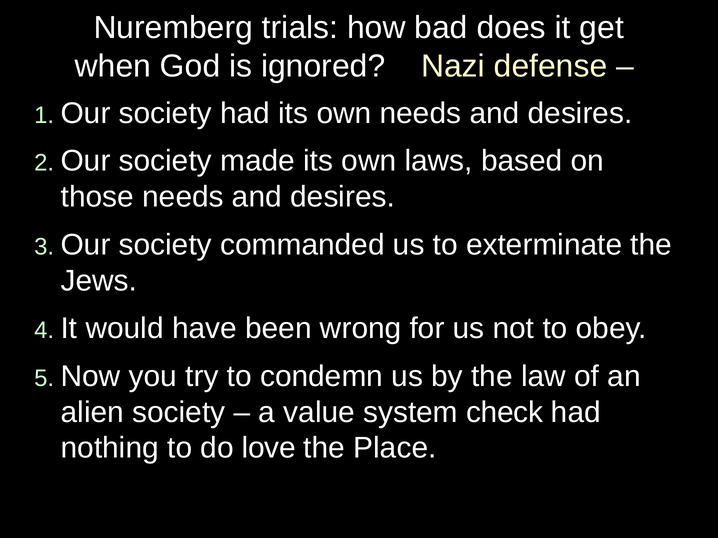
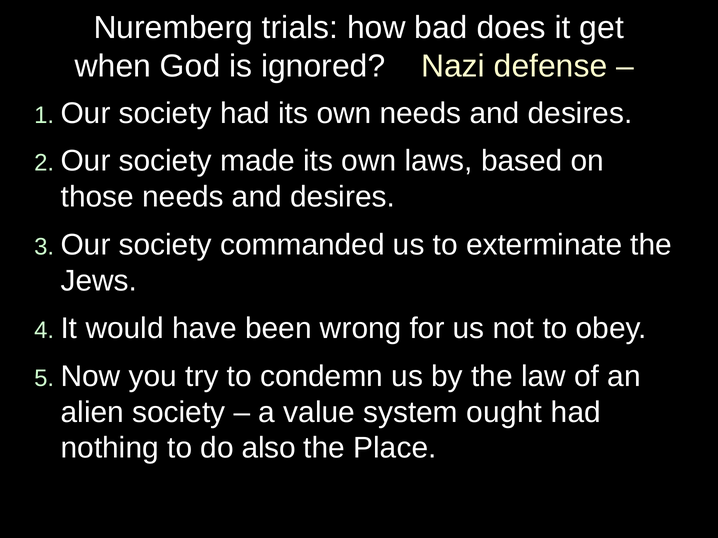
check: check -> ought
love: love -> also
